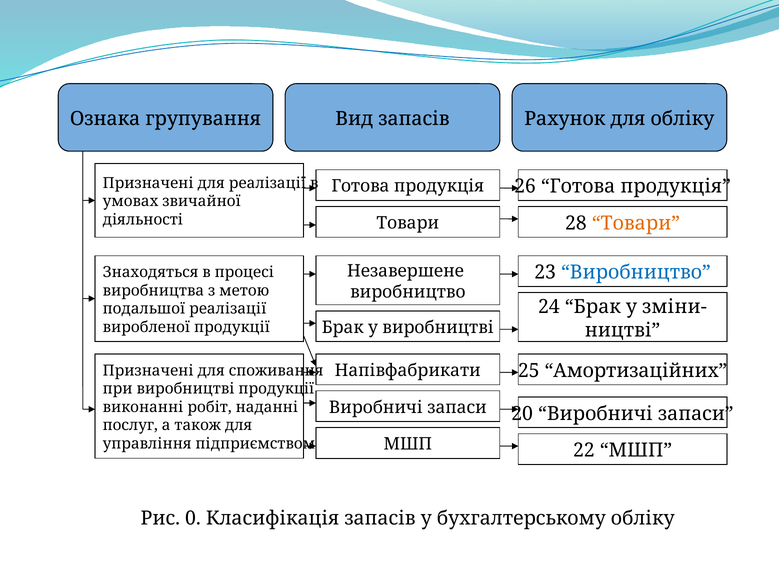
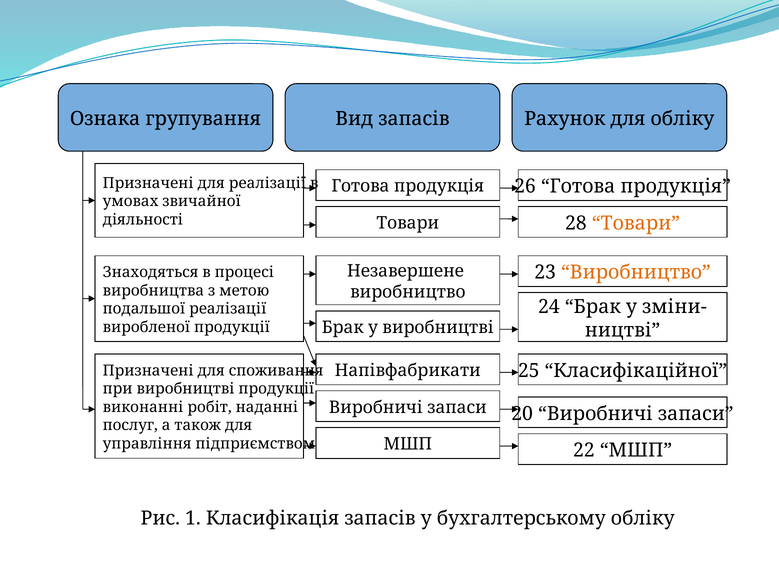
Виробництво at (636, 272) colour: blue -> orange
Амортизаційних: Амортизаційних -> Класифікаційної
0: 0 -> 1
